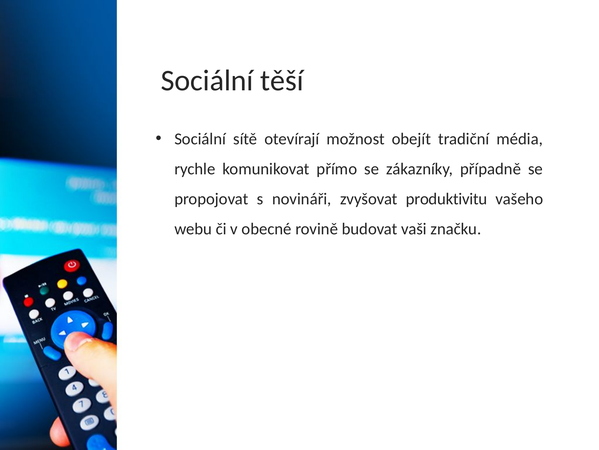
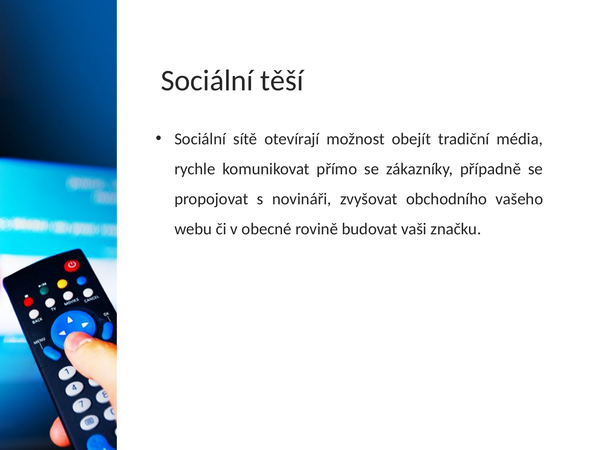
produktivitu: produktivitu -> obchodního
